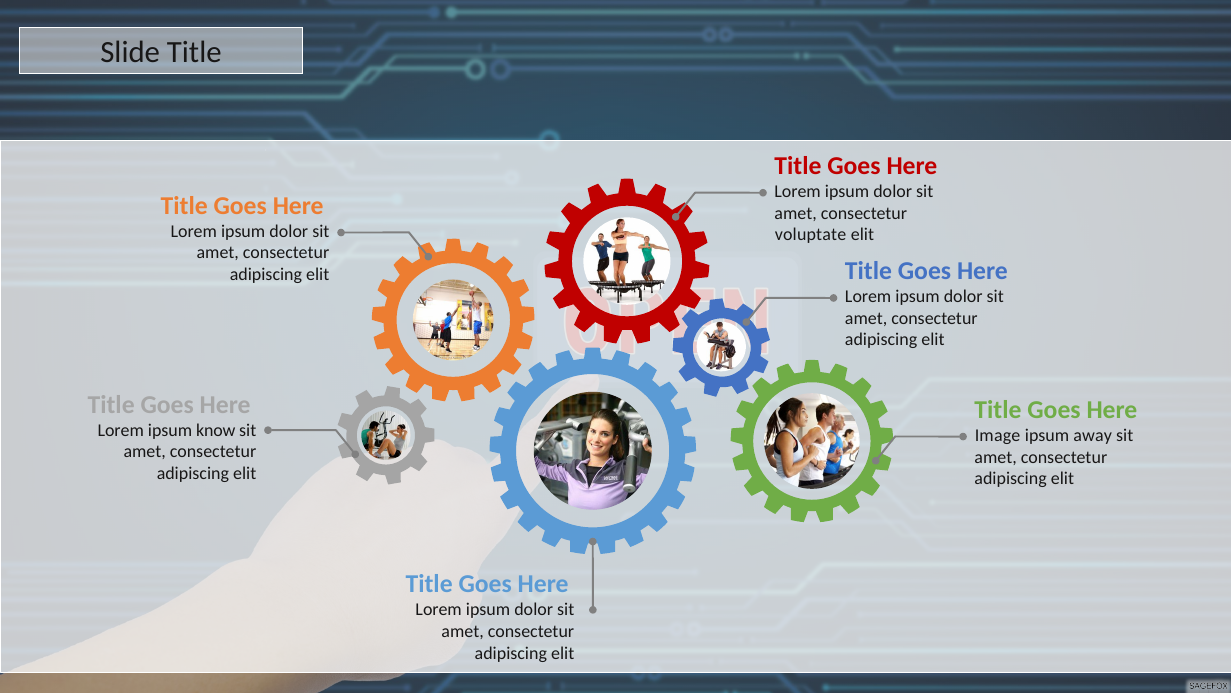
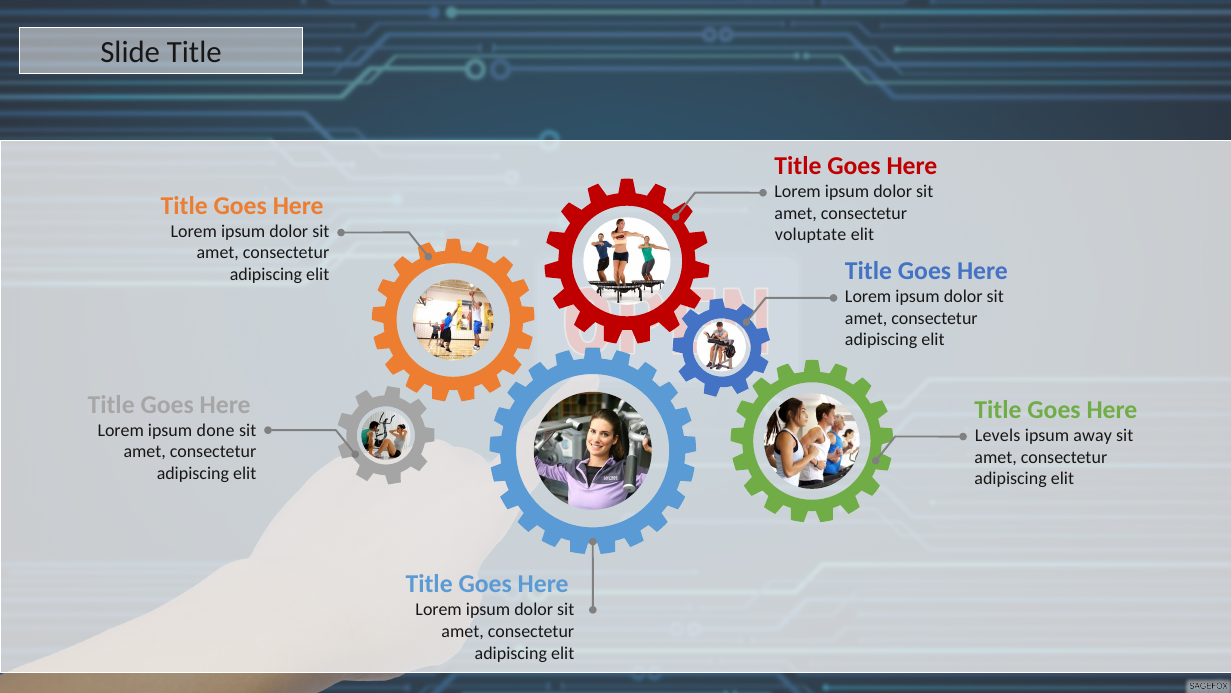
know: know -> done
Image: Image -> Levels
